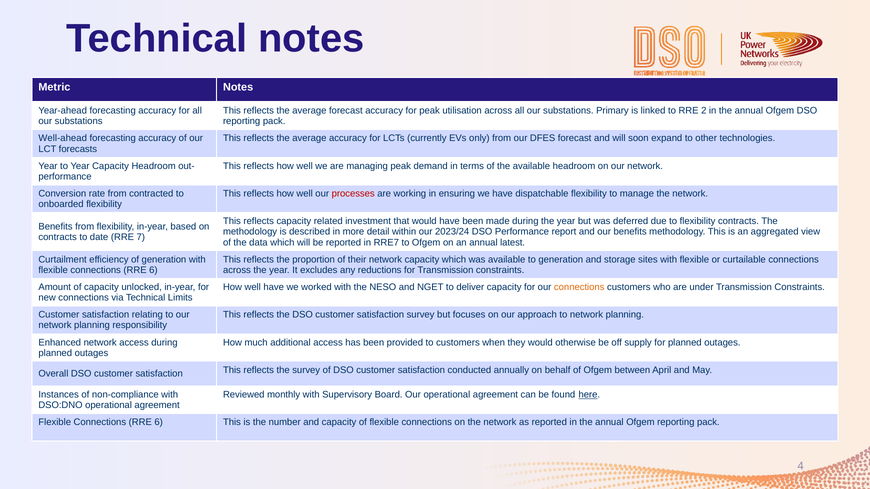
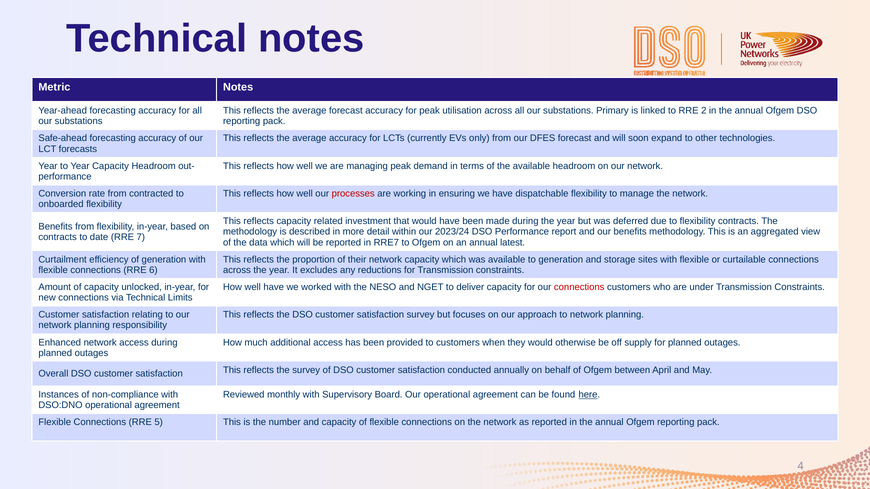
Well-ahead: Well-ahead -> Safe-ahead
connections at (579, 287) colour: orange -> red
6 at (159, 422): 6 -> 5
